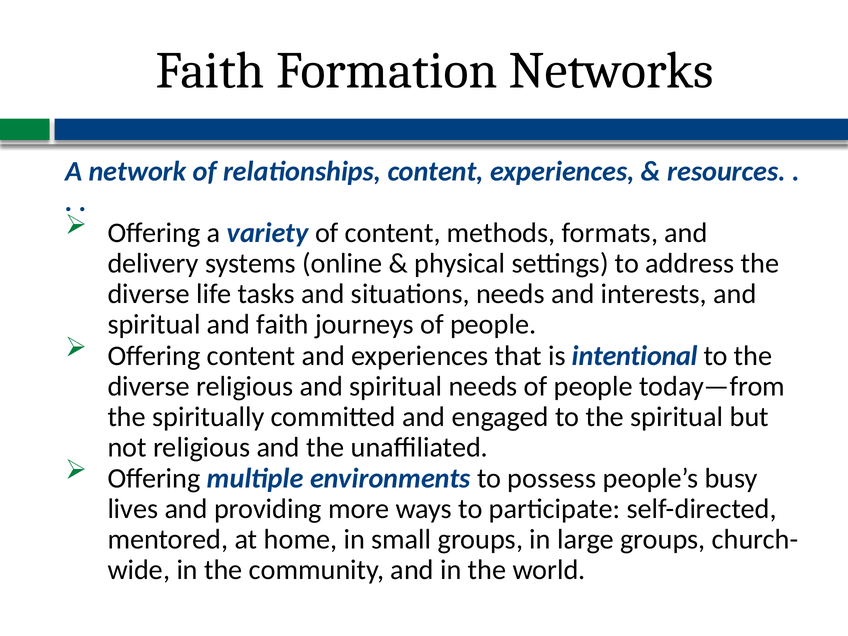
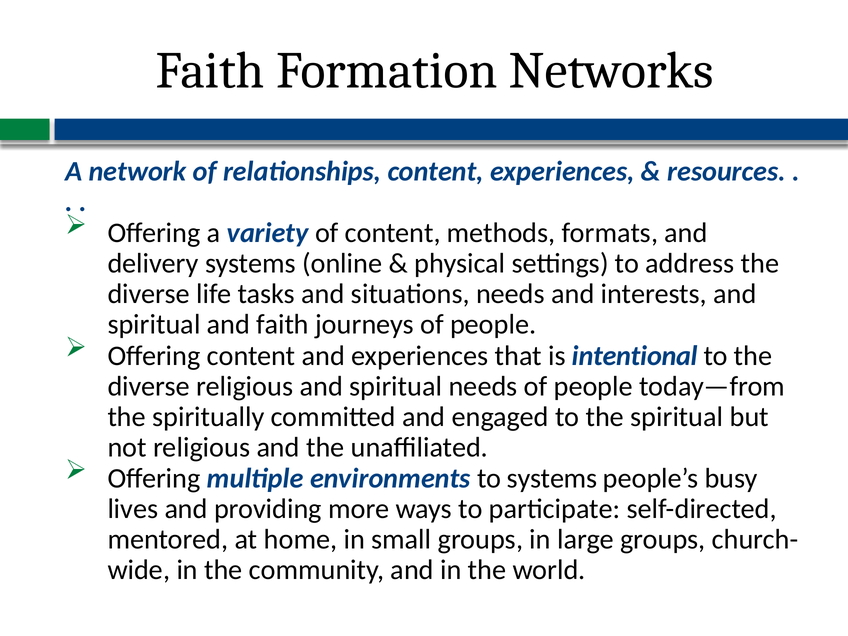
to possess: possess -> systems
